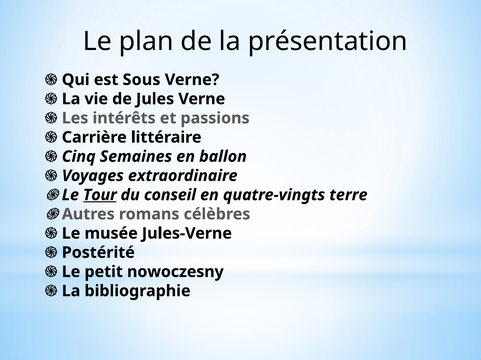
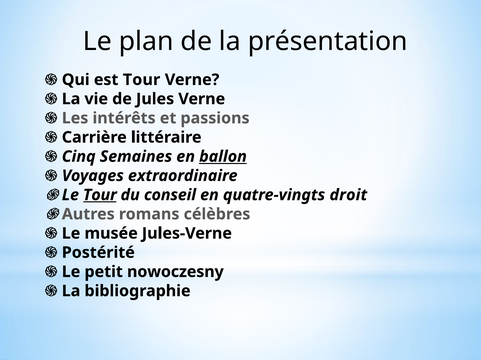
est Sous: Sous -> Tour
ballon underline: none -> present
terre: terre -> droit
